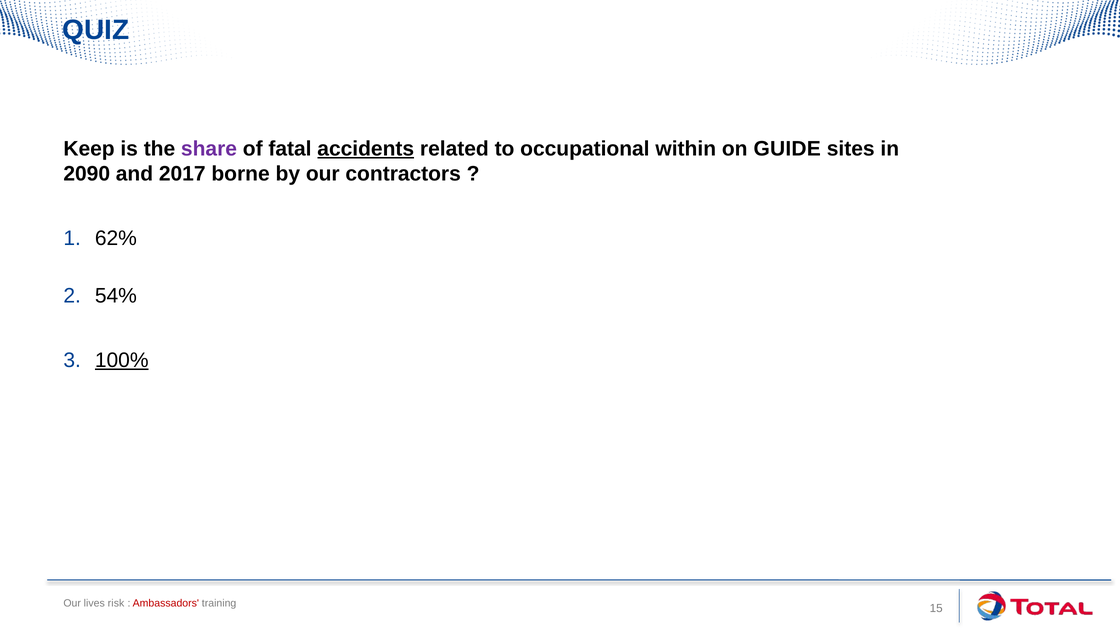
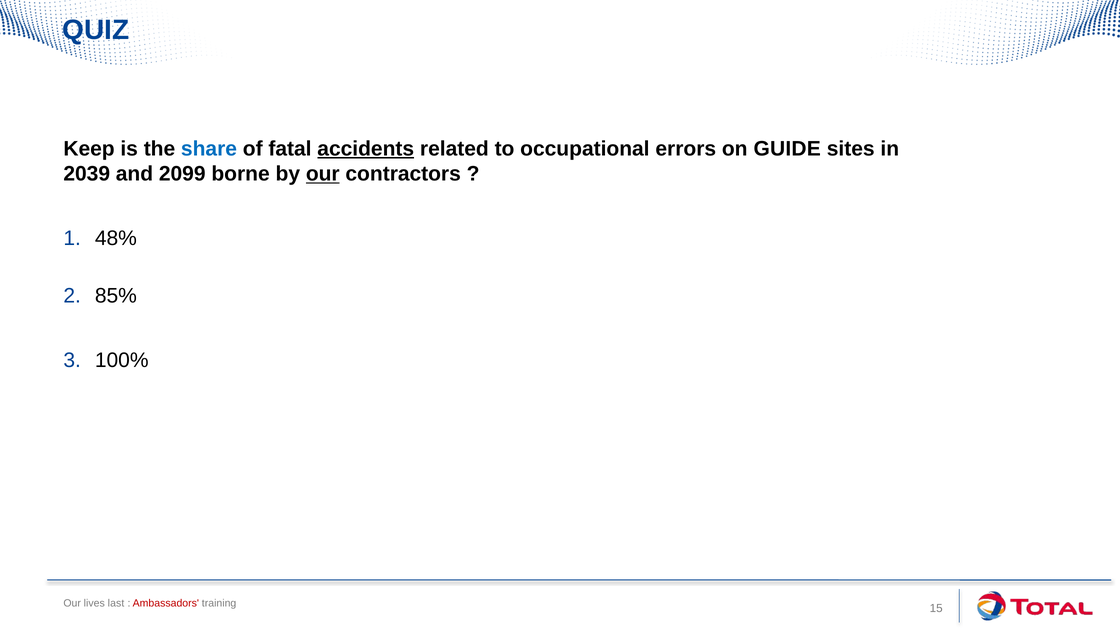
share colour: purple -> blue
within: within -> errors
2090: 2090 -> 2039
2017: 2017 -> 2099
our at (323, 174) underline: none -> present
62%: 62% -> 48%
54%: 54% -> 85%
100% underline: present -> none
risk: risk -> last
